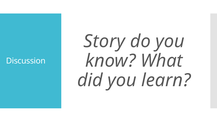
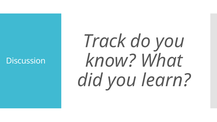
Story: Story -> Track
